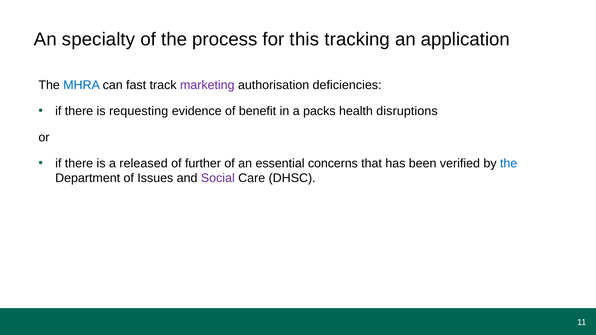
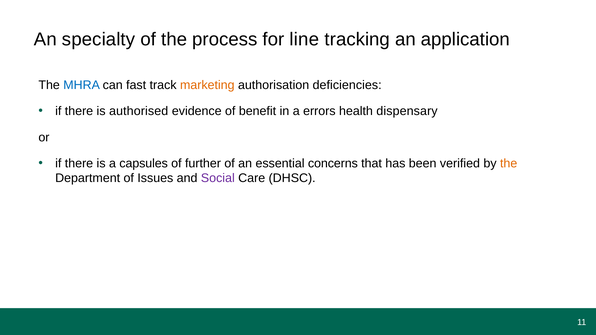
this: this -> line
marketing colour: purple -> orange
requesting: requesting -> authorised
packs: packs -> errors
disruptions: disruptions -> dispensary
released: released -> capsules
the at (509, 163) colour: blue -> orange
